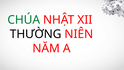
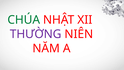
THƯỜNG colour: black -> purple
